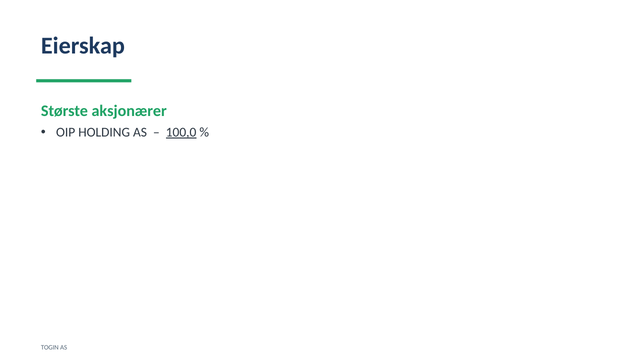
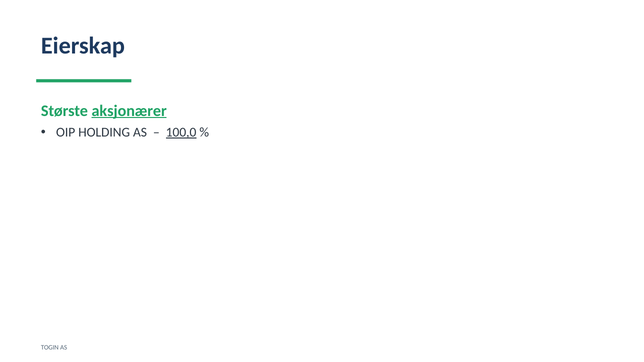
aksjonærer underline: none -> present
